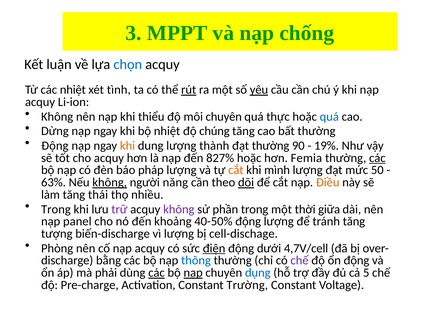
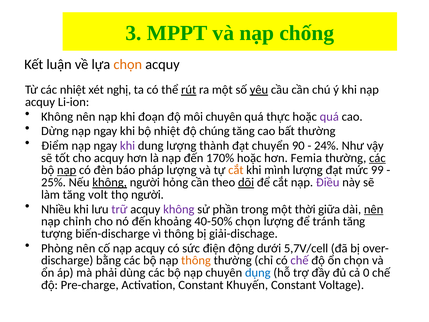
chọn at (128, 64) colour: blue -> orange
tình: tình -> nghị
thiểu: thiểu -> đoạn
quá at (329, 117) colour: blue -> purple
Động at (55, 146): Động -> Điểm
khi at (128, 146) colour: orange -> purple
đạt thường: thường -> chuyển
19%: 19% -> 24%
827%: 827% -> 170%
nạp at (67, 170) underline: none -> present
50: 50 -> 99
63%: 63% -> 25%
năng: năng -> hỏng
Điều colour: orange -> purple
thái: thái -> volt
thọ nhiều: nhiều -> người
Trong at (56, 209): Trong -> Nhiều
nên at (374, 209) underline: none -> present
panel: panel -> chỉnh
40-50% động: động -> chọn
vì lượng: lượng -> thông
cell-dischage: cell-dischage -> giải-dischage
điện underline: present -> none
4,7V/cell: 4,7V/cell -> 5,7V/cell
thông at (196, 260) colour: blue -> orange
ổn động: động -> chọn
các at (156, 273) underline: present -> none
nạp at (193, 273) underline: present -> none
5: 5 -> 0
Trường: Trường -> Khuyến
